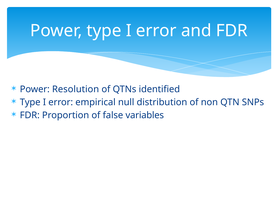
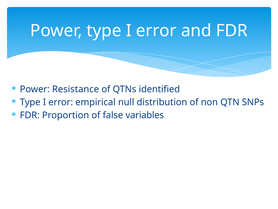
Resolution: Resolution -> Resistance
